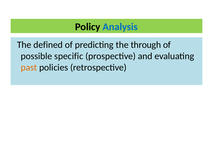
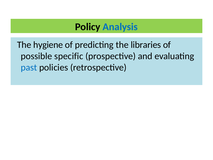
defined: defined -> hygiene
through: through -> libraries
past colour: orange -> blue
